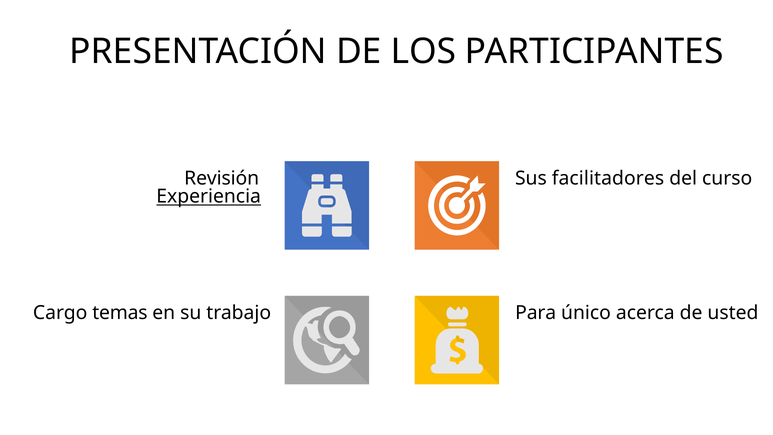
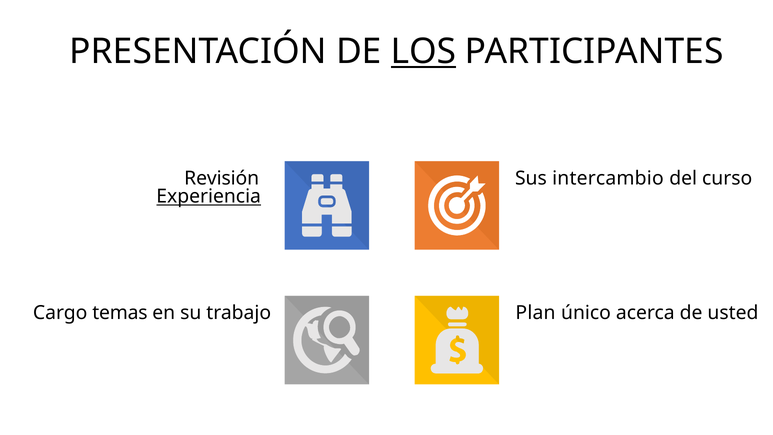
LOS underline: none -> present
facilitadores: facilitadores -> intercambio
Para: Para -> Plan
